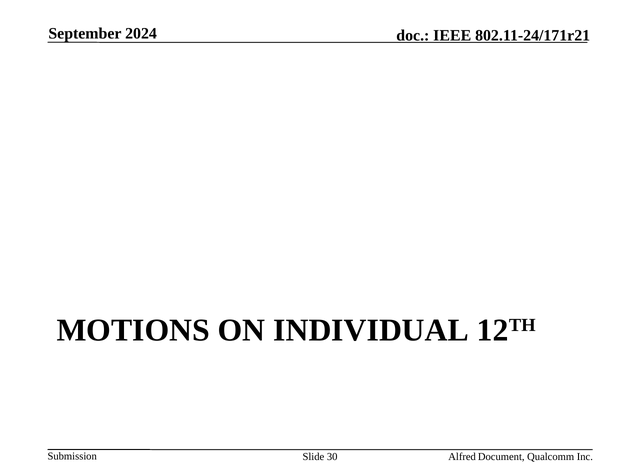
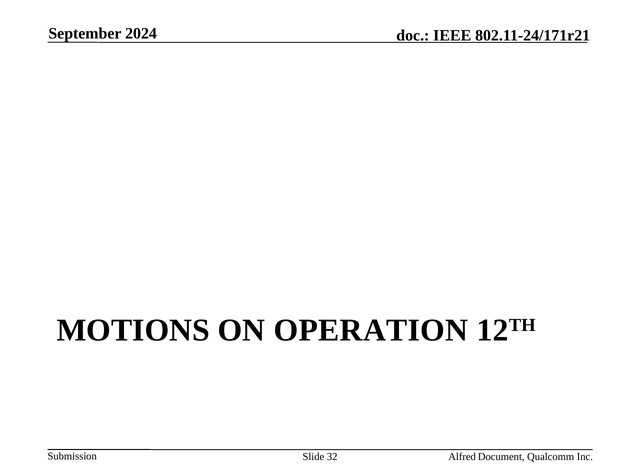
INDIVIDUAL: INDIVIDUAL -> OPERATION
30: 30 -> 32
